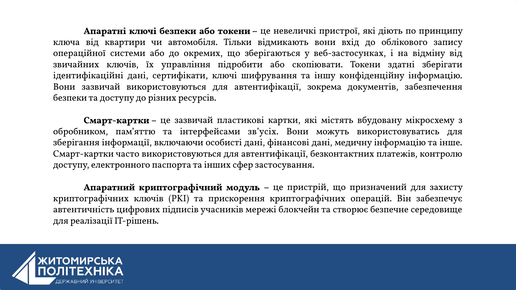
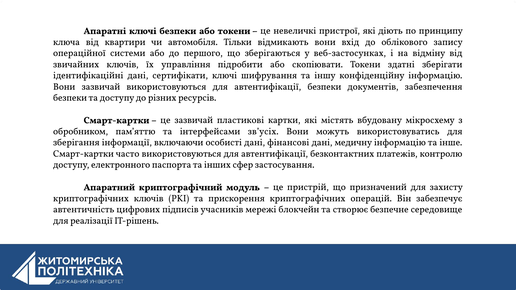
окремих: окремих -> першого
автентифікації зокрема: зокрема -> безпеки
